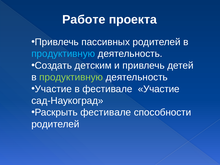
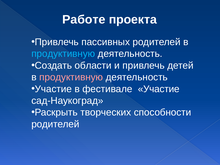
детским: детским -> области
продуктивную at (71, 77) colour: light green -> pink
Раскрыть фестивале: фестивале -> творческих
